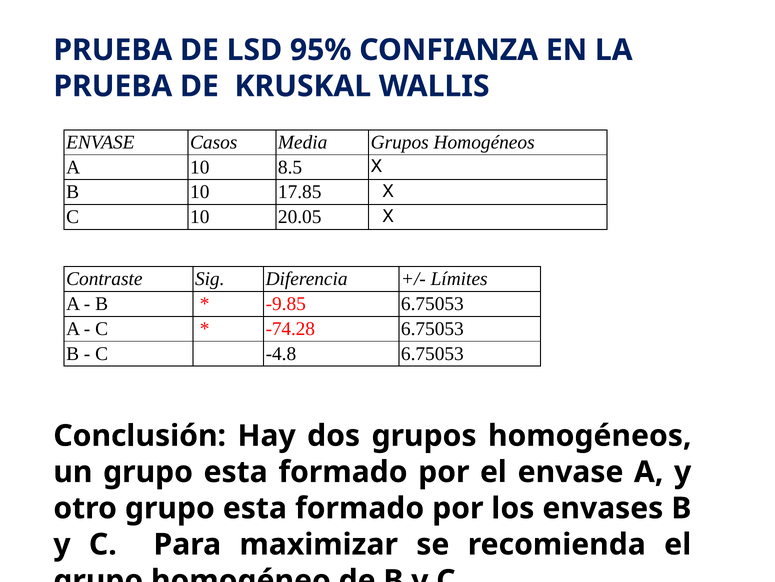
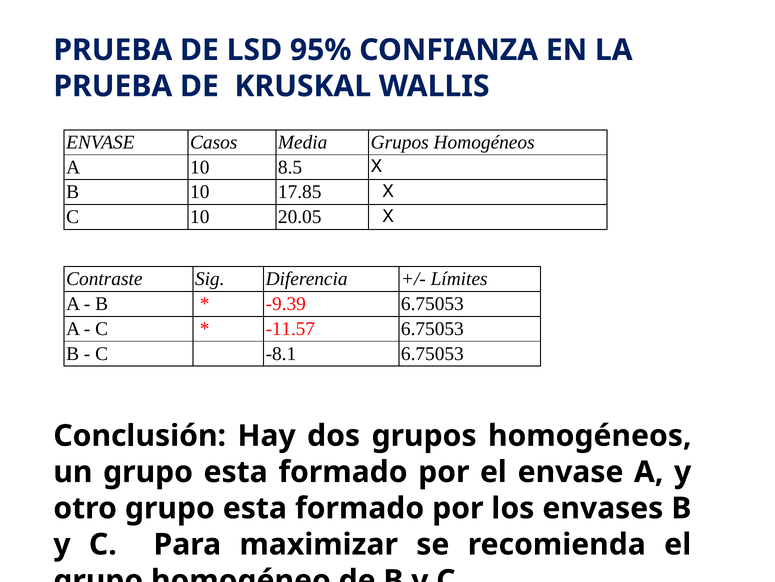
-9.85: -9.85 -> -9.39
-74.28: -74.28 -> -11.57
-4.8: -4.8 -> -8.1
